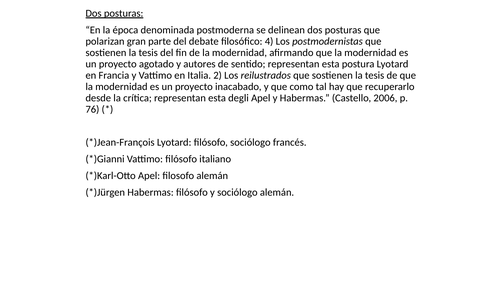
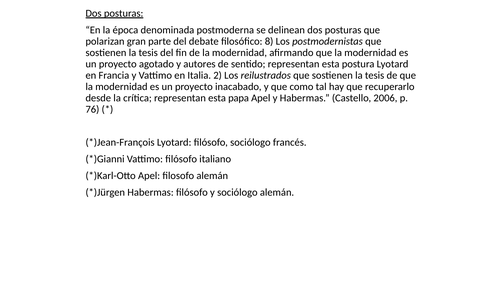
4: 4 -> 8
degli: degli -> papa
